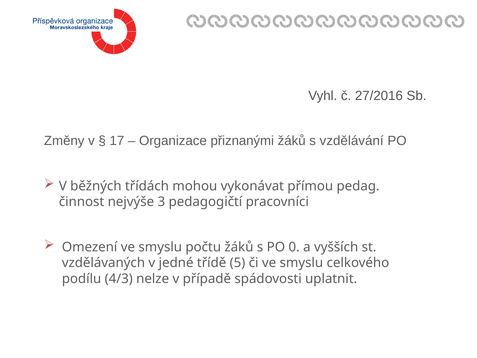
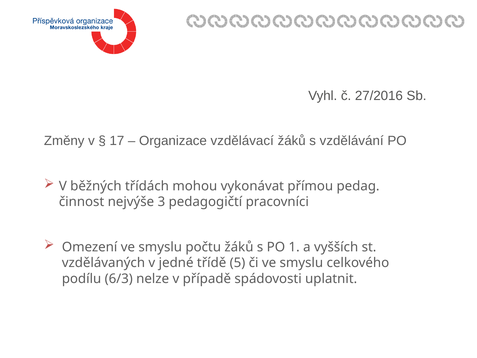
přiznanými: přiznanými -> vzdělávací
0: 0 -> 1
4/3: 4/3 -> 6/3
